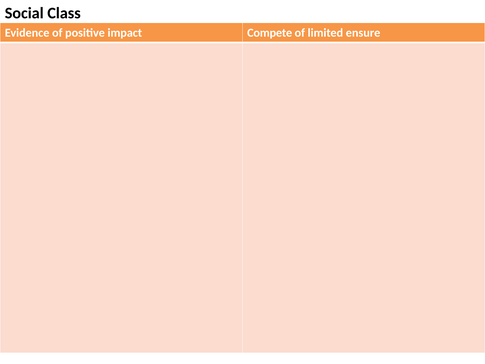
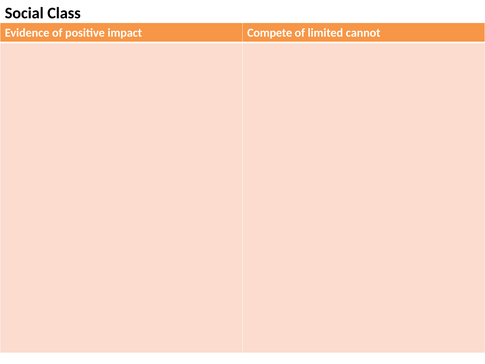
ensure: ensure -> cannot
